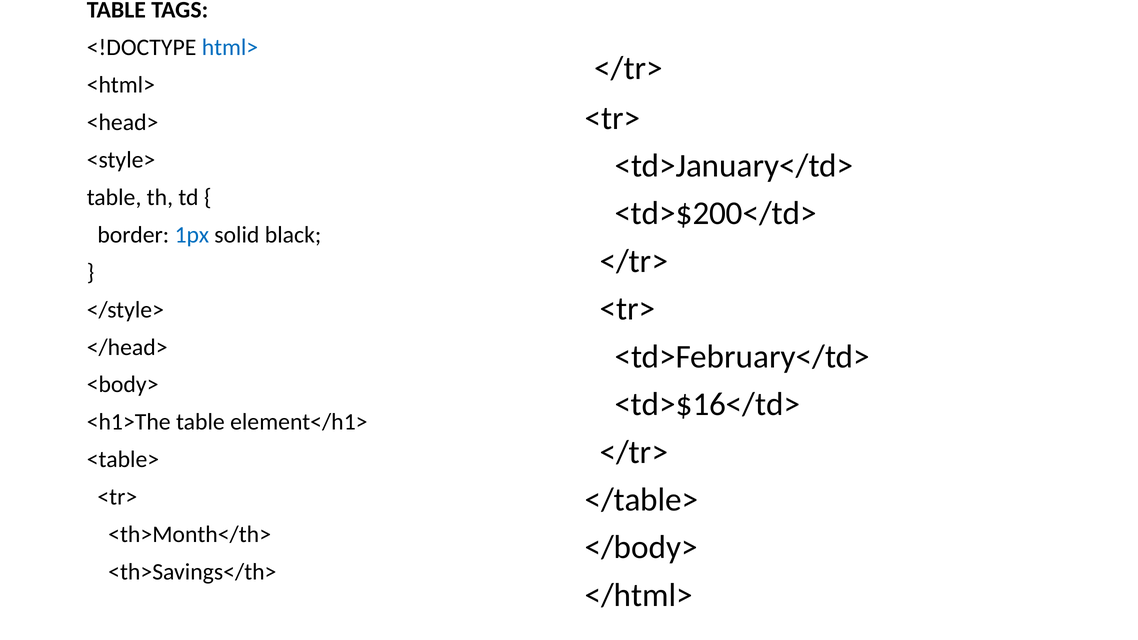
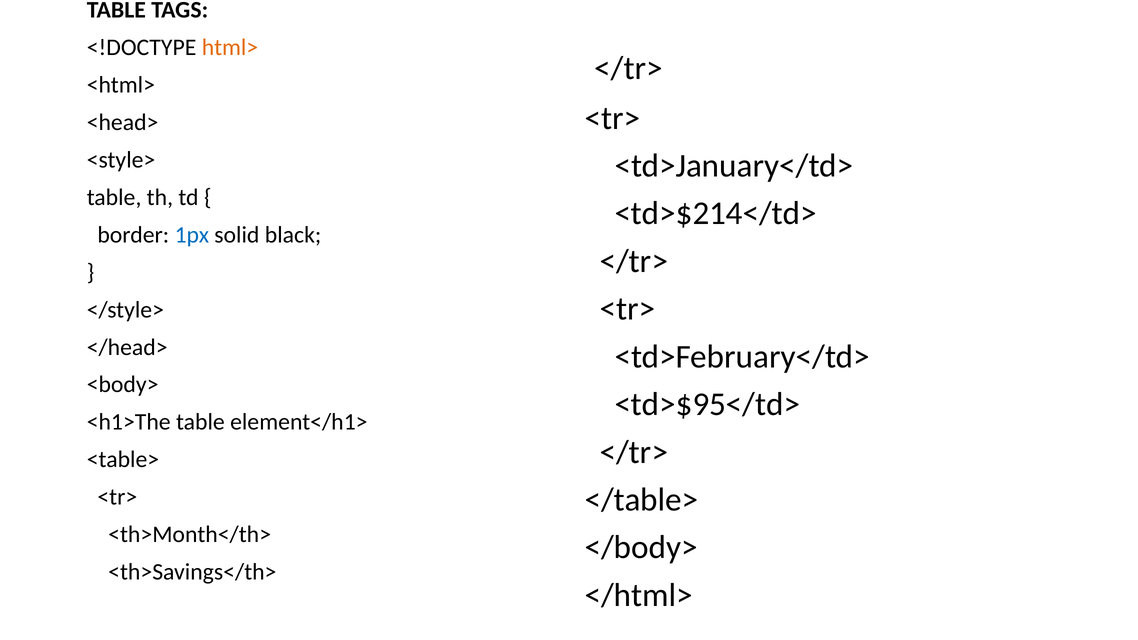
html> colour: blue -> orange
<td>$200</td>: <td>$200</td> -> <td>$214</td>
<td>$16</td>: <td>$16</td> -> <td>$95</td>
